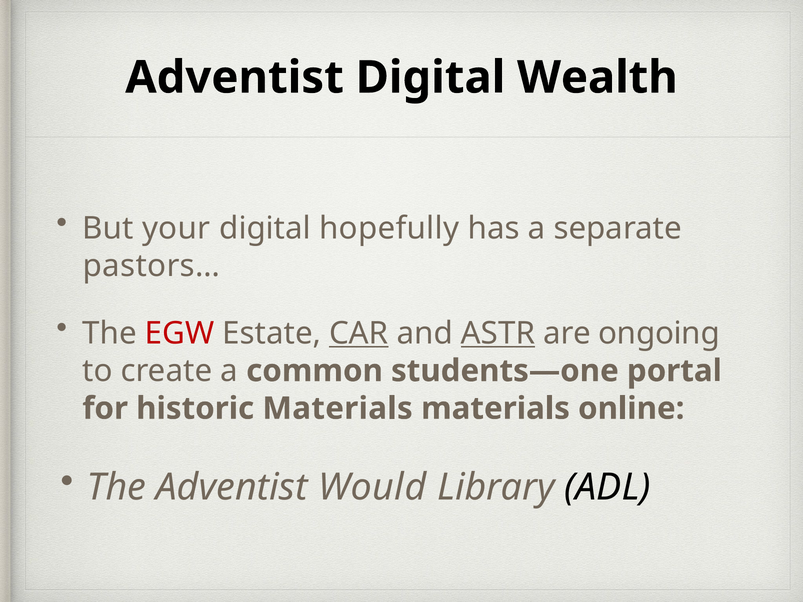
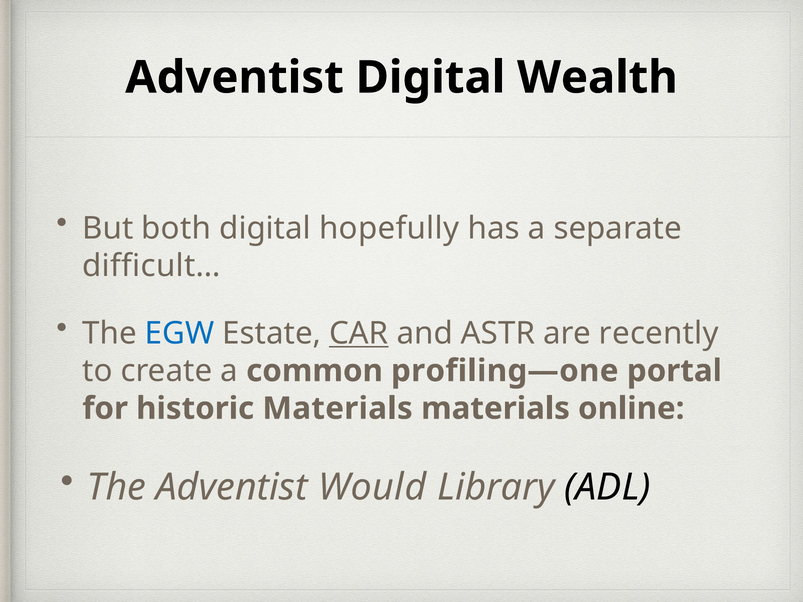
your: your -> both
pastors…: pastors… -> difficult…
EGW colour: red -> blue
ASTR underline: present -> none
ongoing: ongoing -> recently
students—one: students—one -> profiling—one
